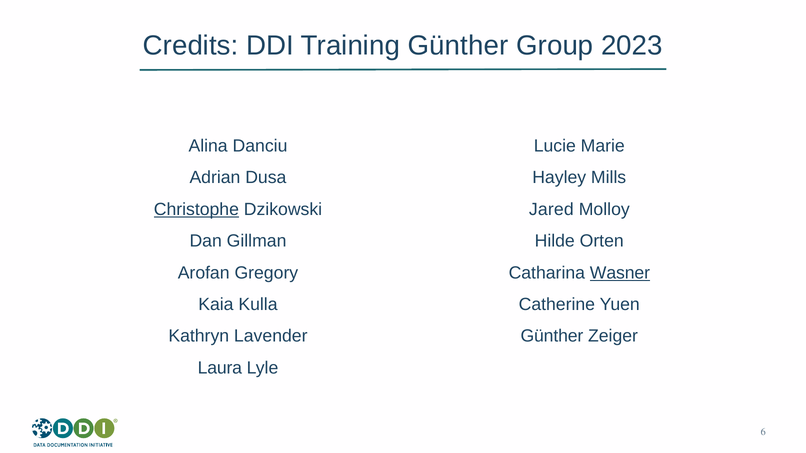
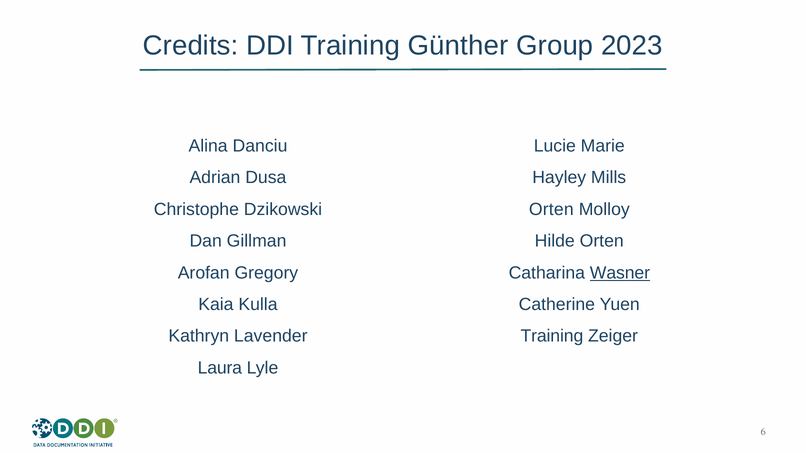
Christophe underline: present -> none
Jared at (551, 209): Jared -> Orten
Günther at (552, 336): Günther -> Training
